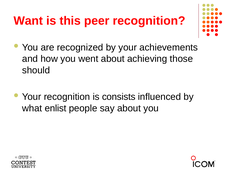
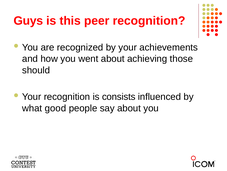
Want: Want -> Guys
enlist: enlist -> good
